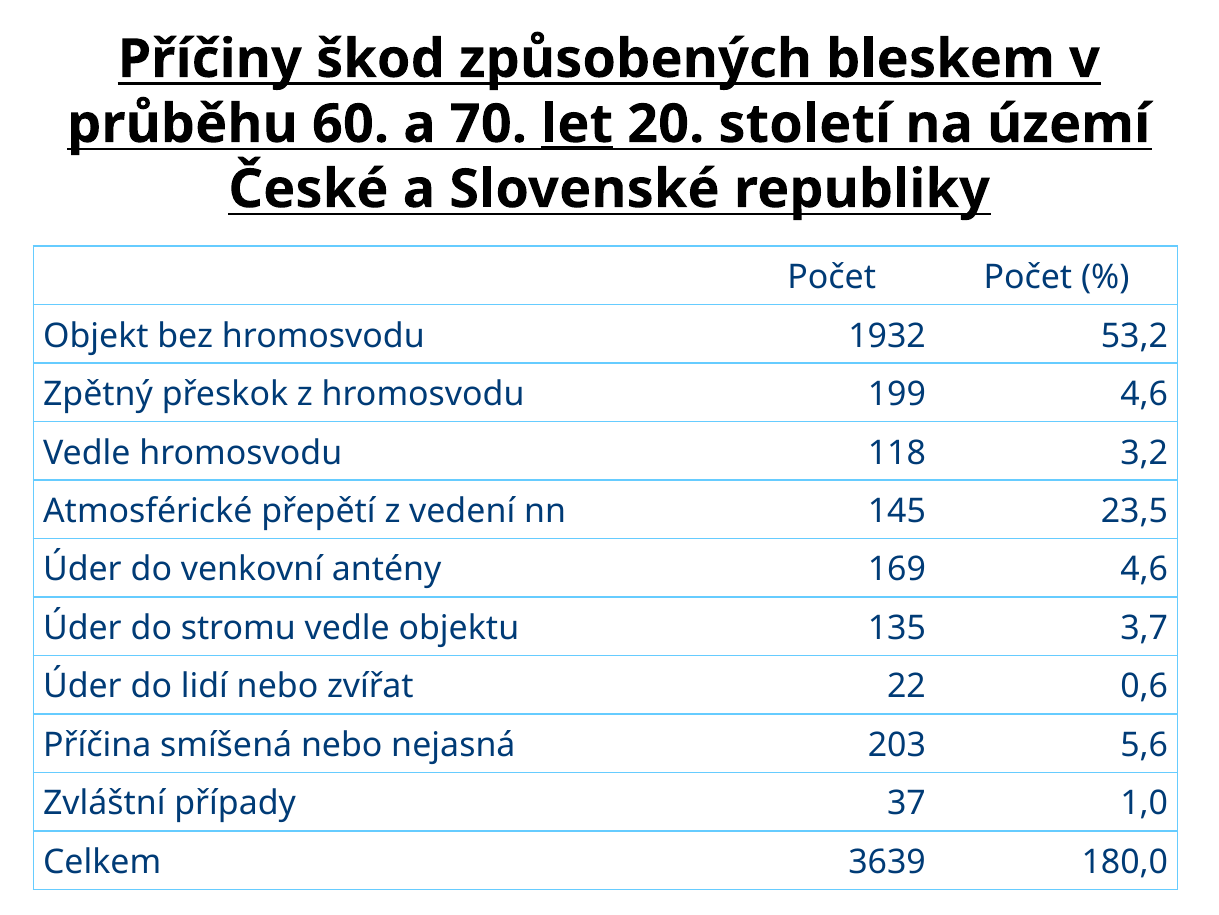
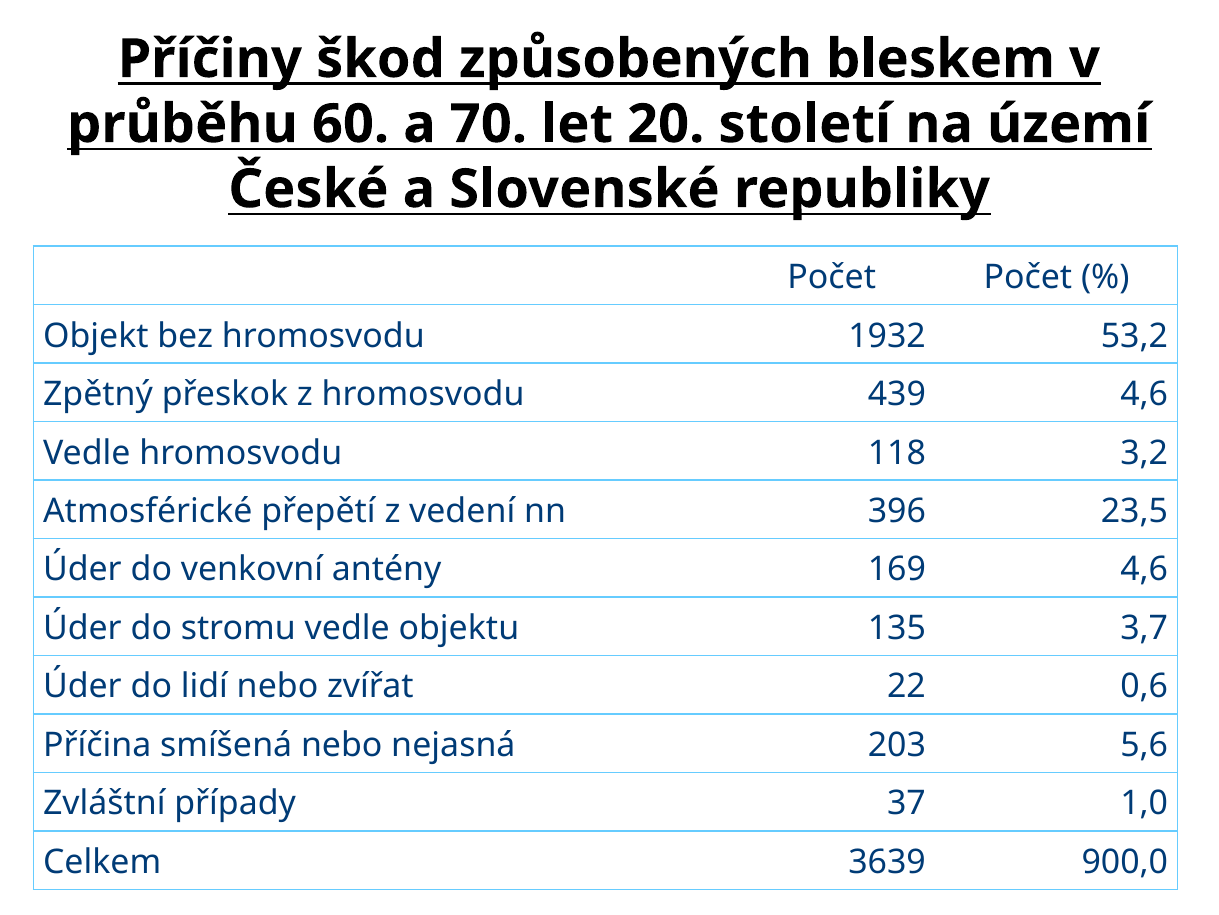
let underline: present -> none
199: 199 -> 439
145: 145 -> 396
180,0: 180,0 -> 900,0
